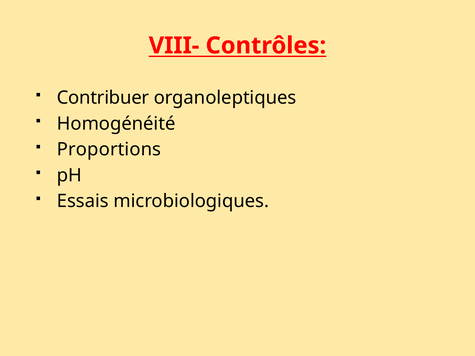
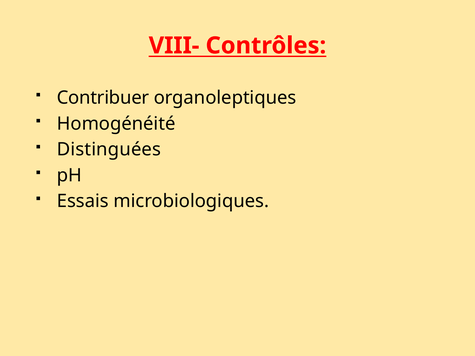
Proportions: Proportions -> Distinguées
